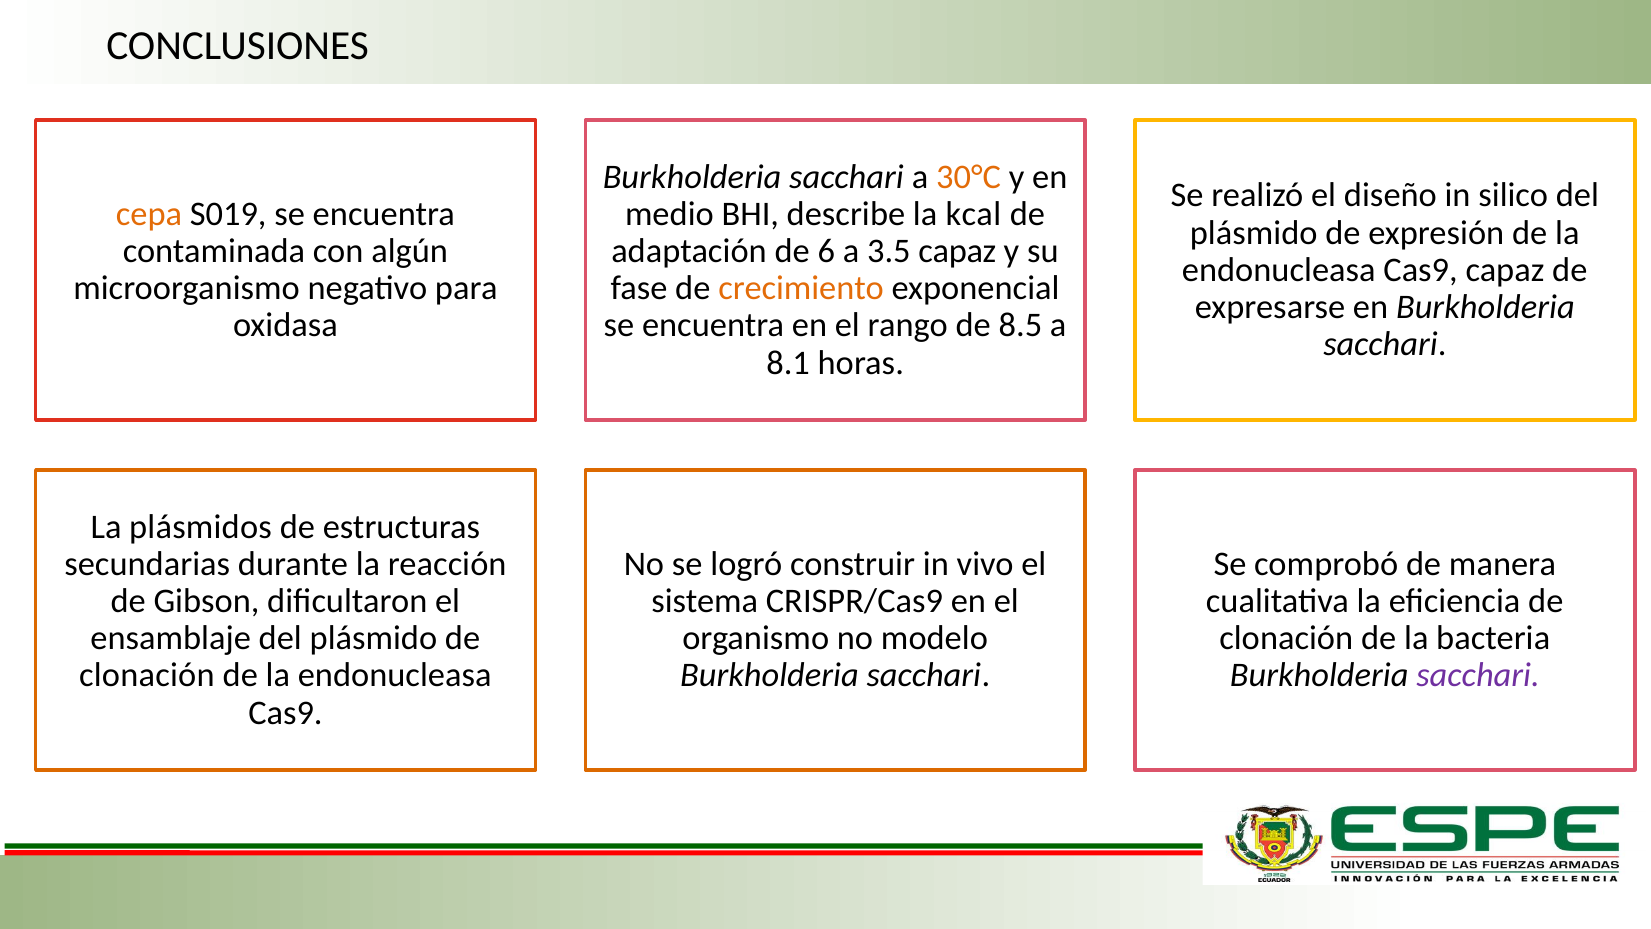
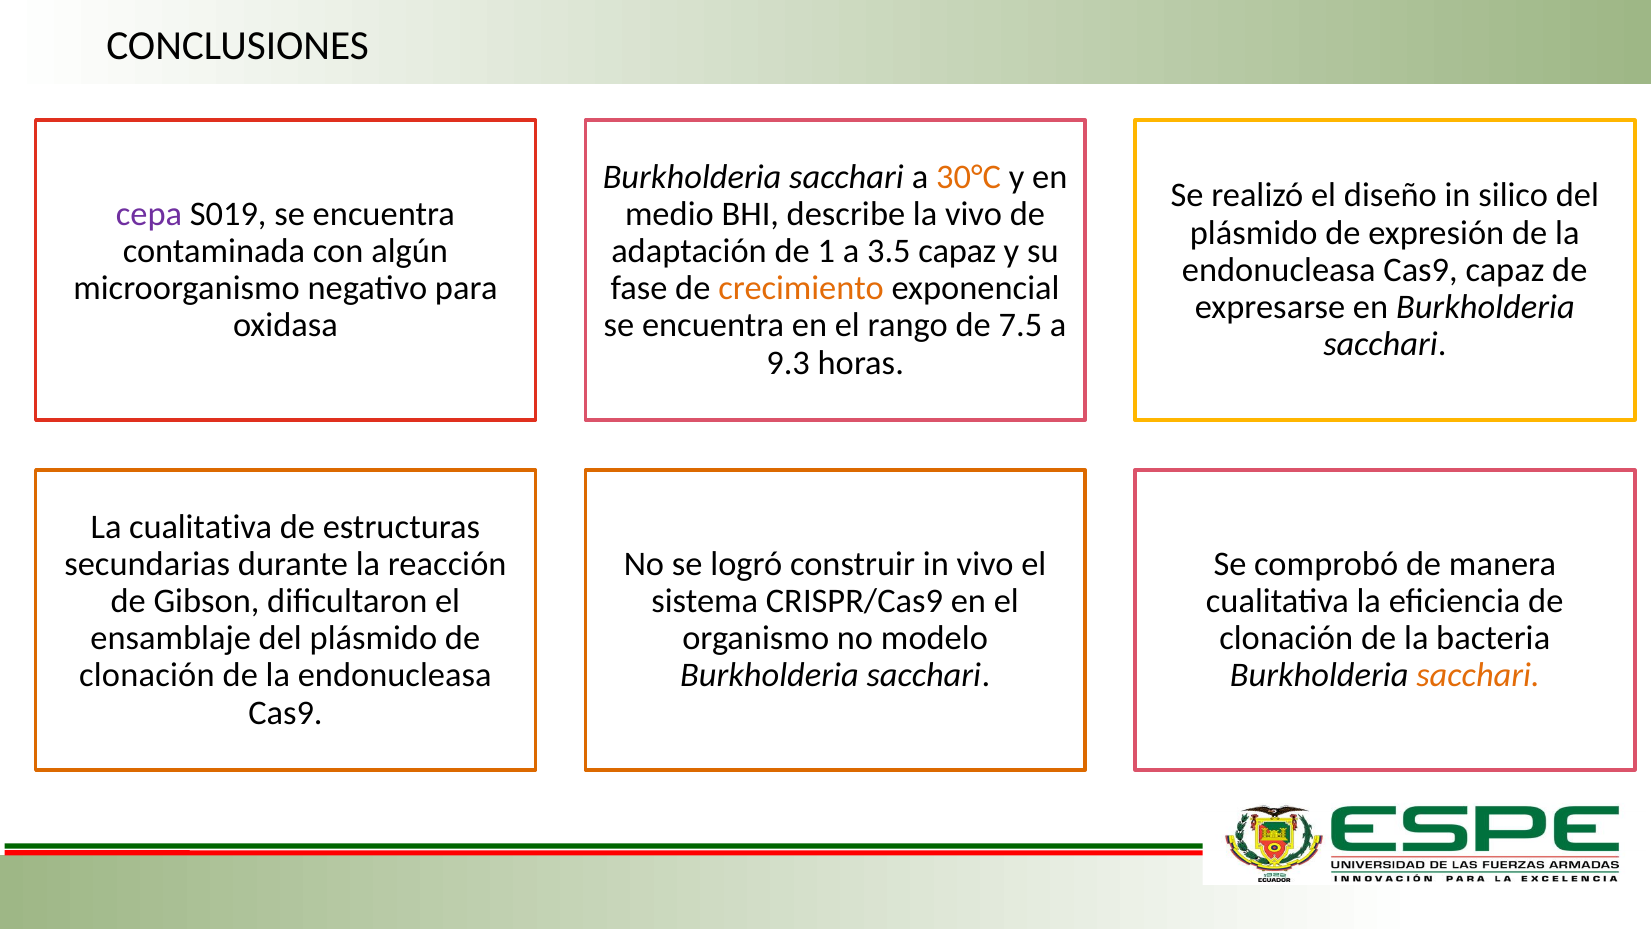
cepa colour: orange -> purple
la kcal: kcal -> vivo
6: 6 -> 1
8.5: 8.5 -> 7.5
8.1: 8.1 -> 9.3
La plásmidos: plásmidos -> cualitativa
sacchari at (1478, 675) colour: purple -> orange
